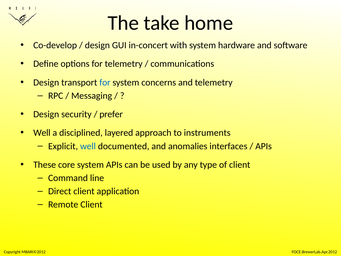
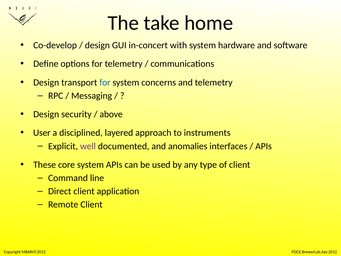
prefer: prefer -> above
Well at (42, 133): Well -> User
well at (88, 146) colour: blue -> purple
